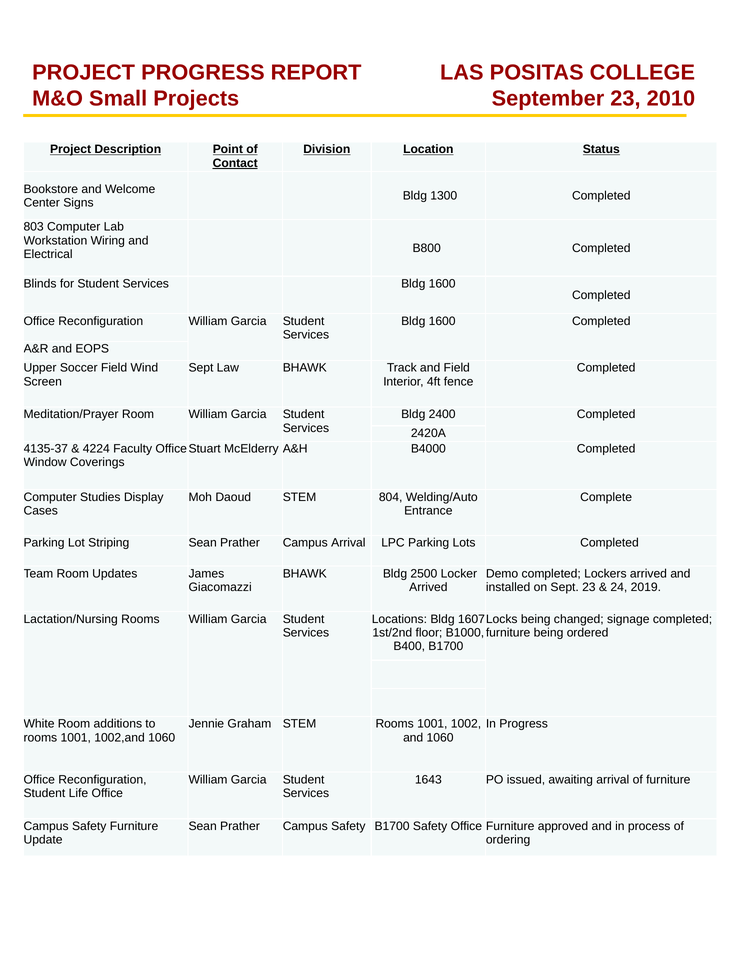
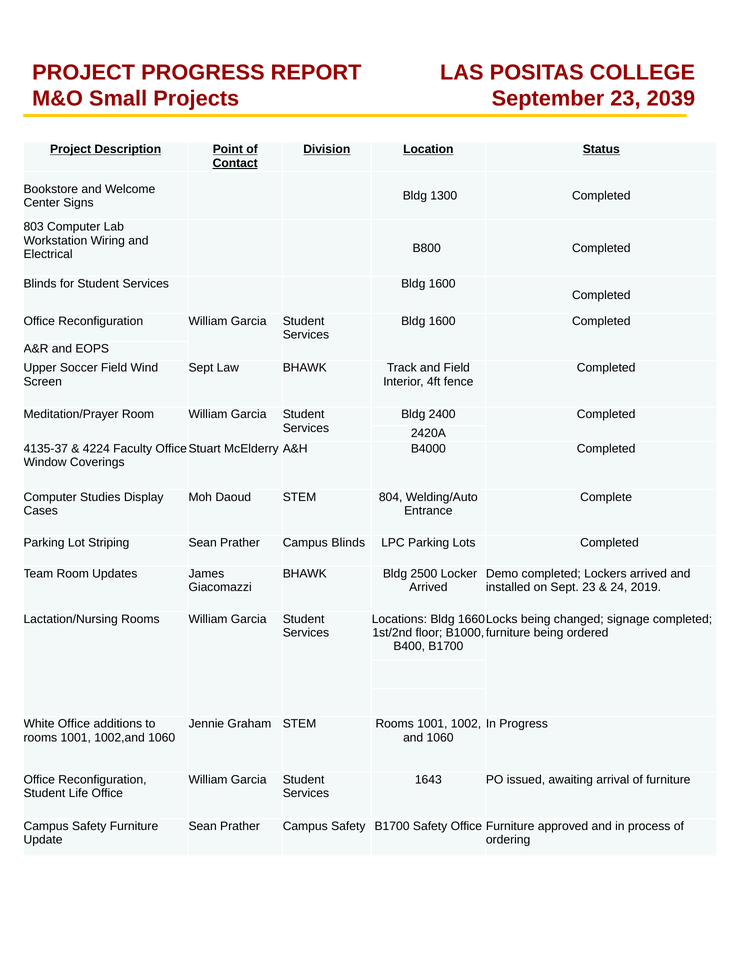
2010: 2010 -> 2039
Campus Arrival: Arrival -> Blinds
1607: 1607 -> 1660
White Room: Room -> Office
